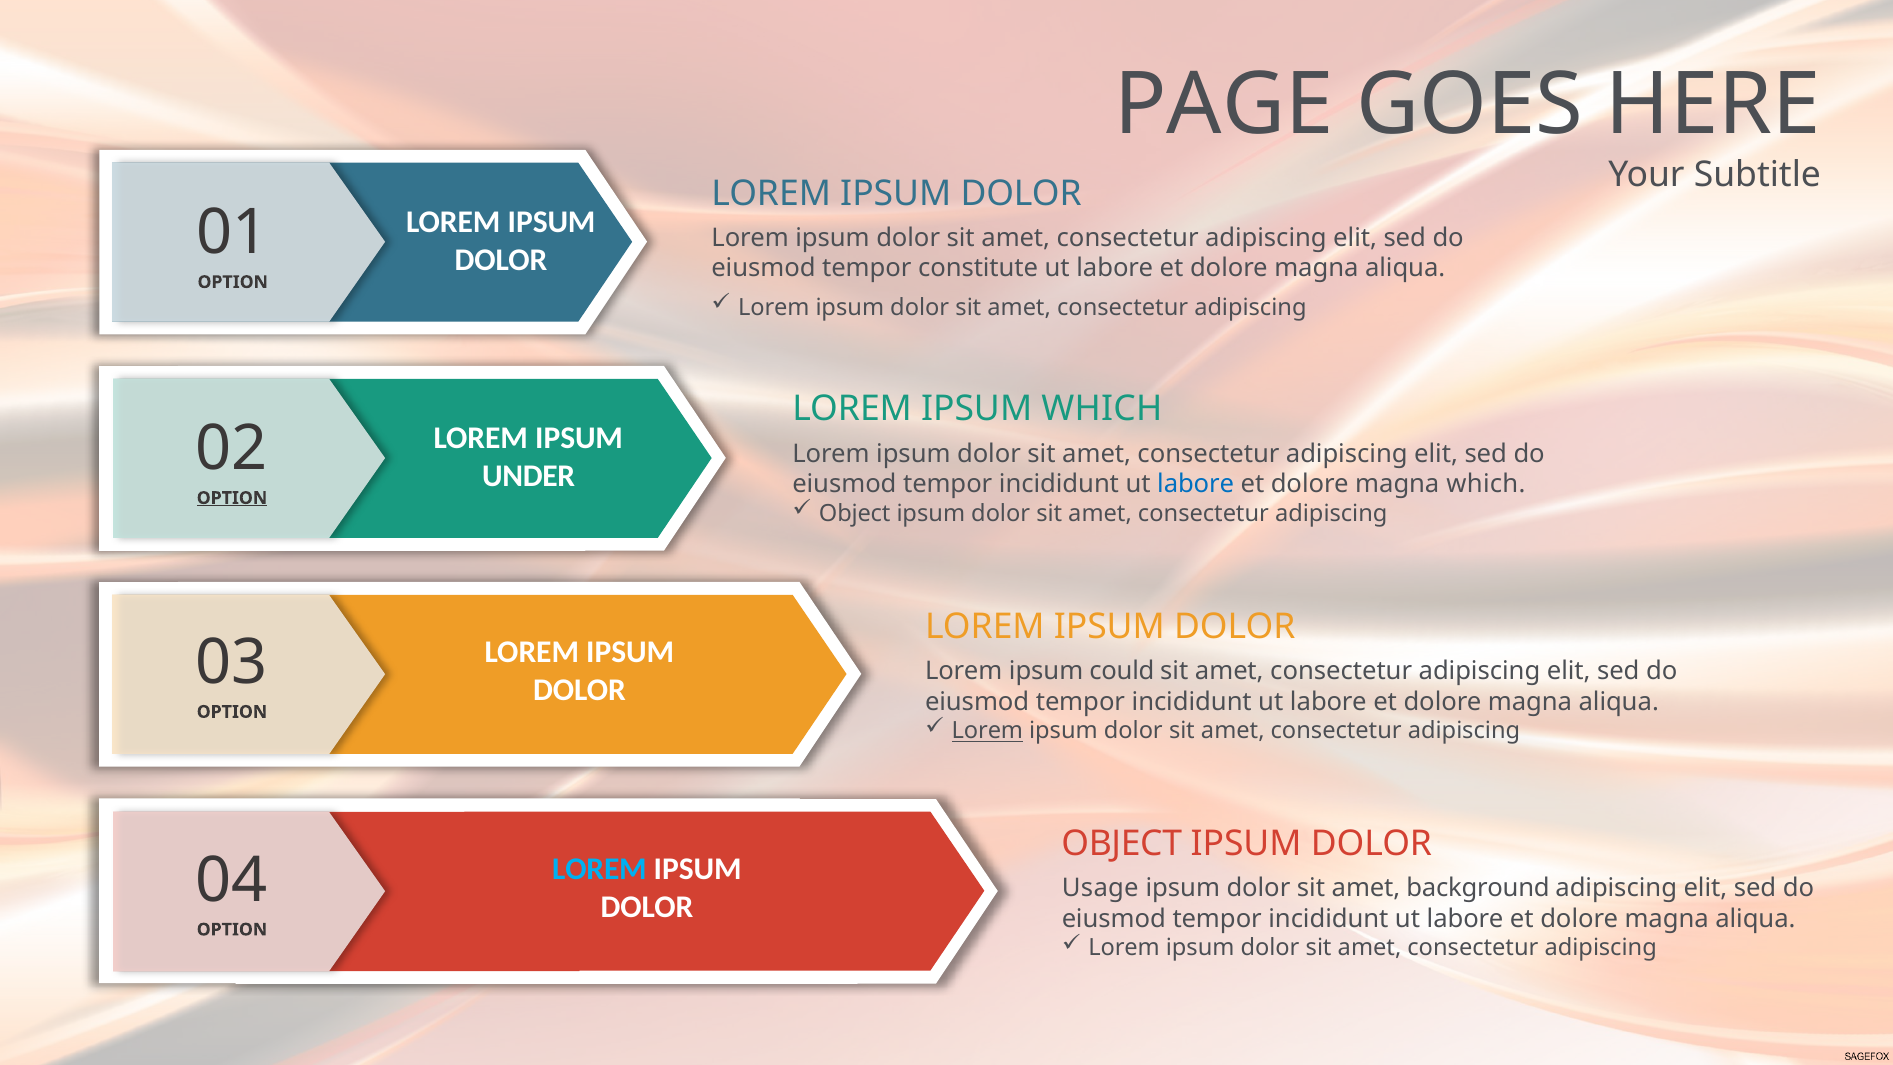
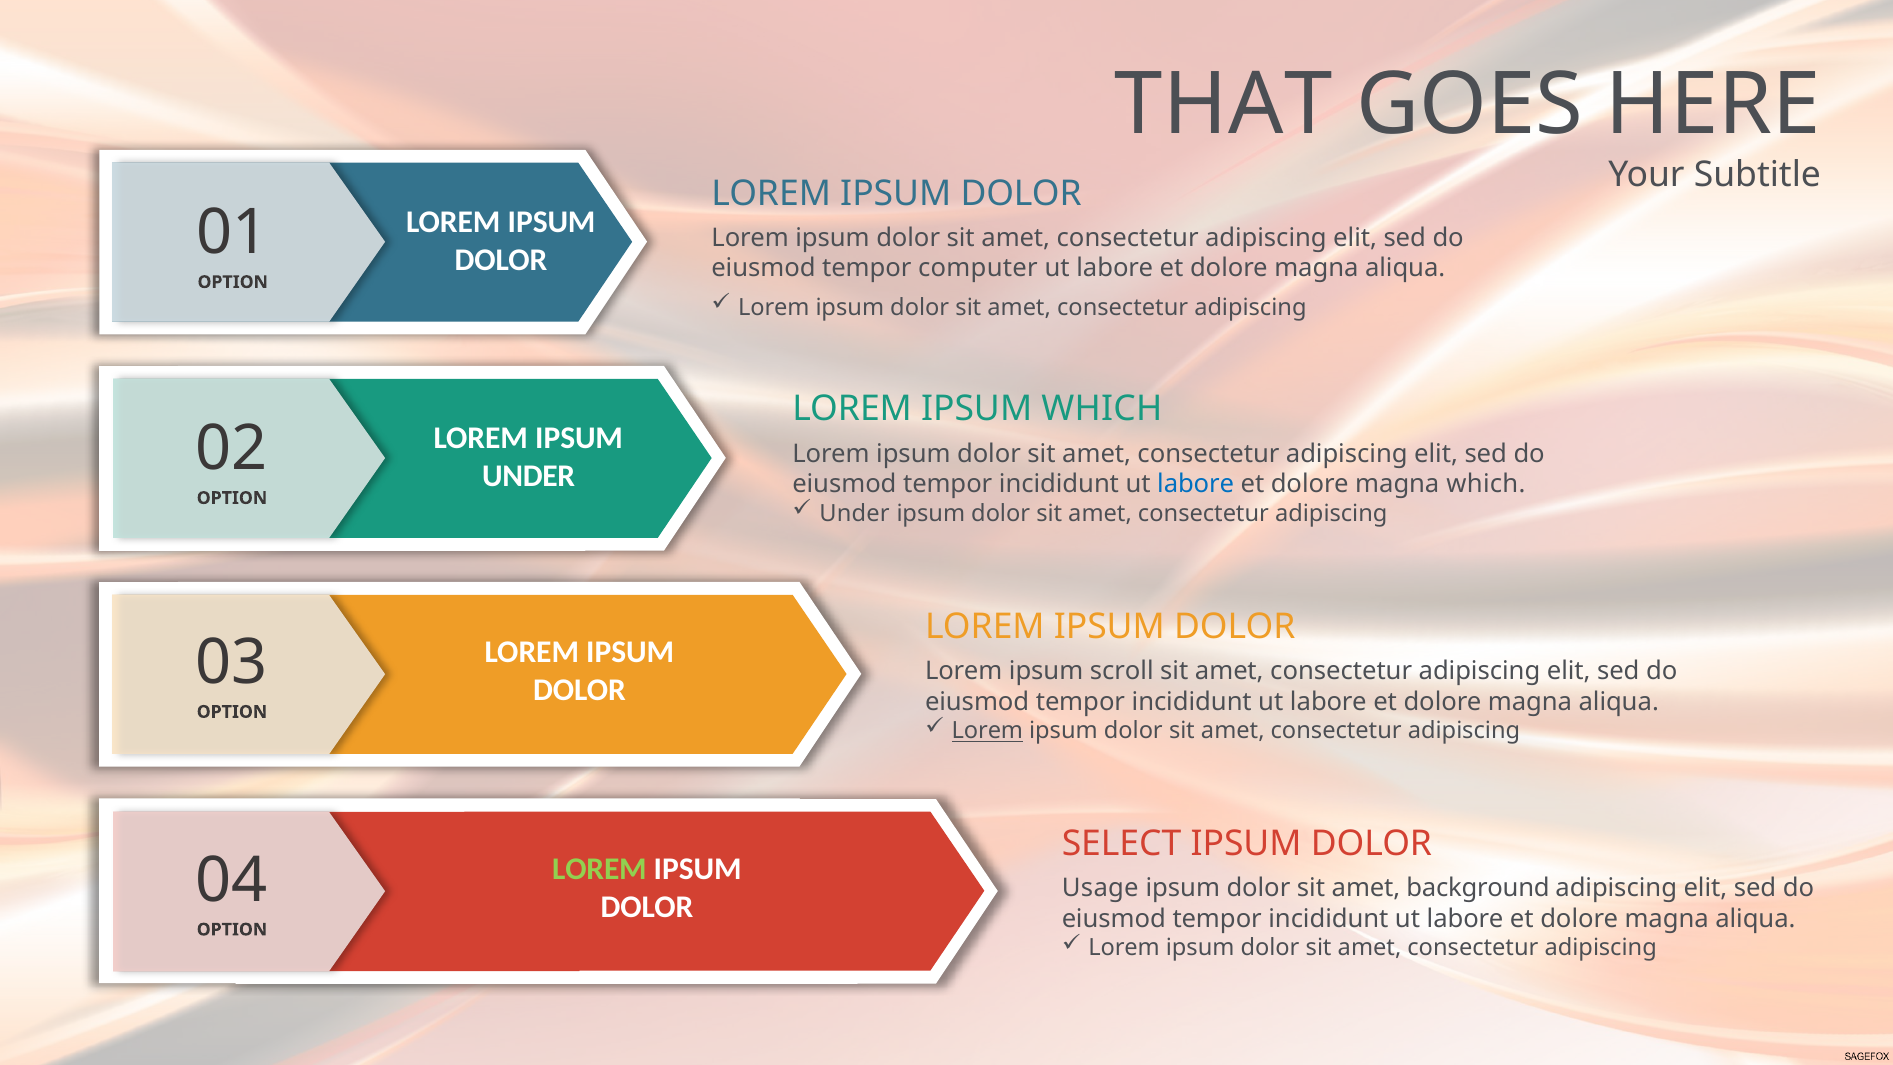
PAGE: PAGE -> THAT
constitute: constitute -> computer
OPTION at (232, 498) underline: present -> none
Object at (855, 514): Object -> Under
could: could -> scroll
OBJECT at (1122, 843): OBJECT -> SELECT
LOREM at (599, 869) colour: light blue -> light green
